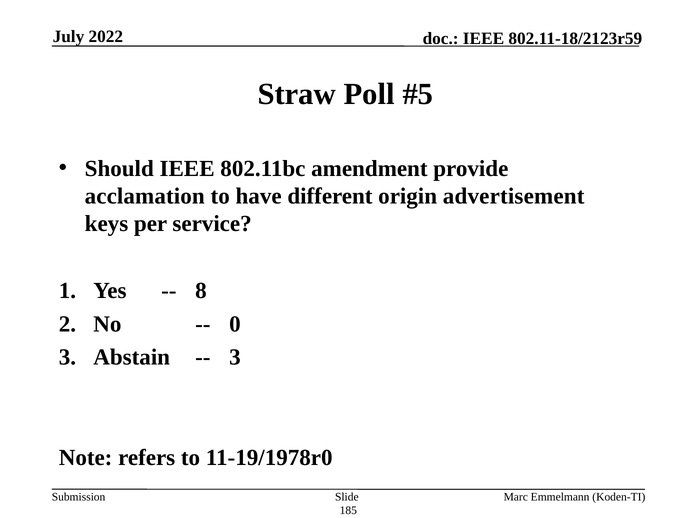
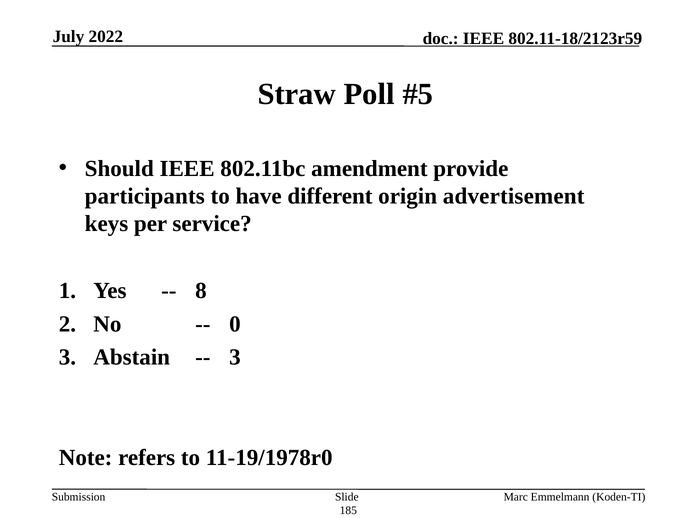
acclamation: acclamation -> participants
